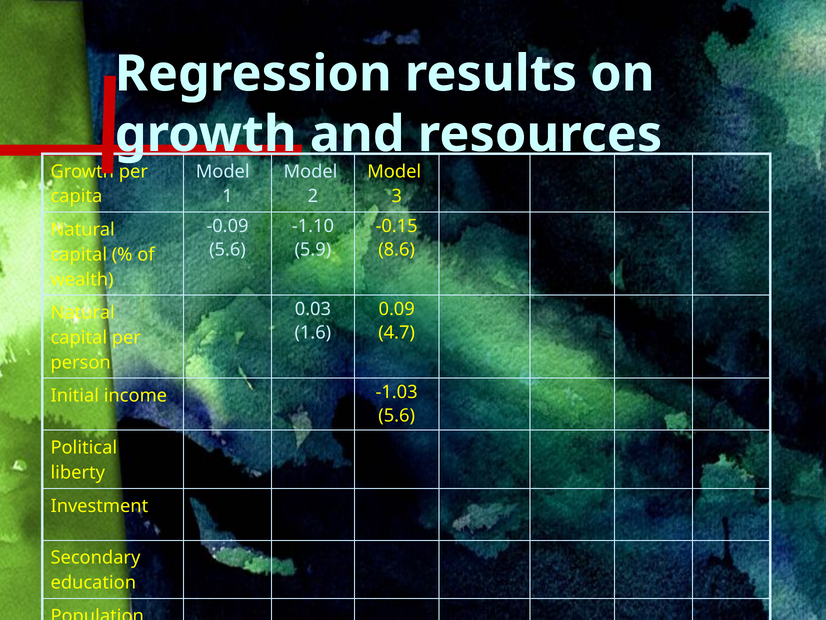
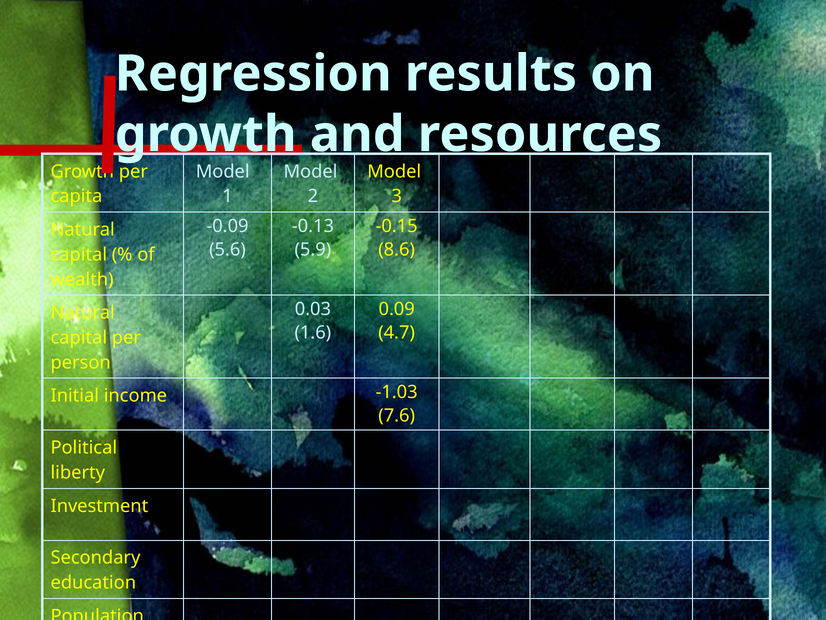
-1.10: -1.10 -> -0.13
5.6 at (397, 416): 5.6 -> 7.6
